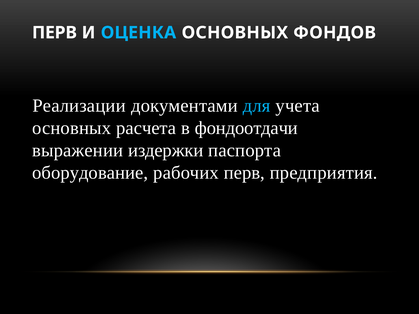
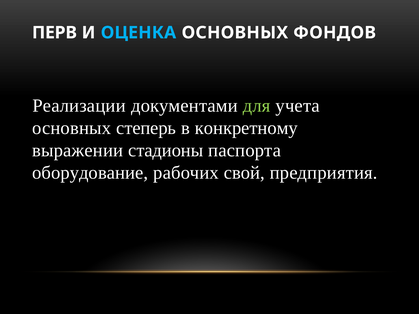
для colour: light blue -> light green
расчета: расчета -> степерь
фондоотдачи: фондоотдачи -> конкретному
издержки: издержки -> стадионы
рабочих перв: перв -> свой
